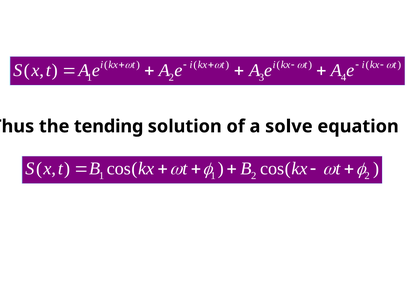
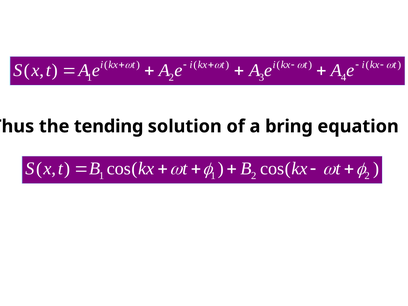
solve: solve -> bring
